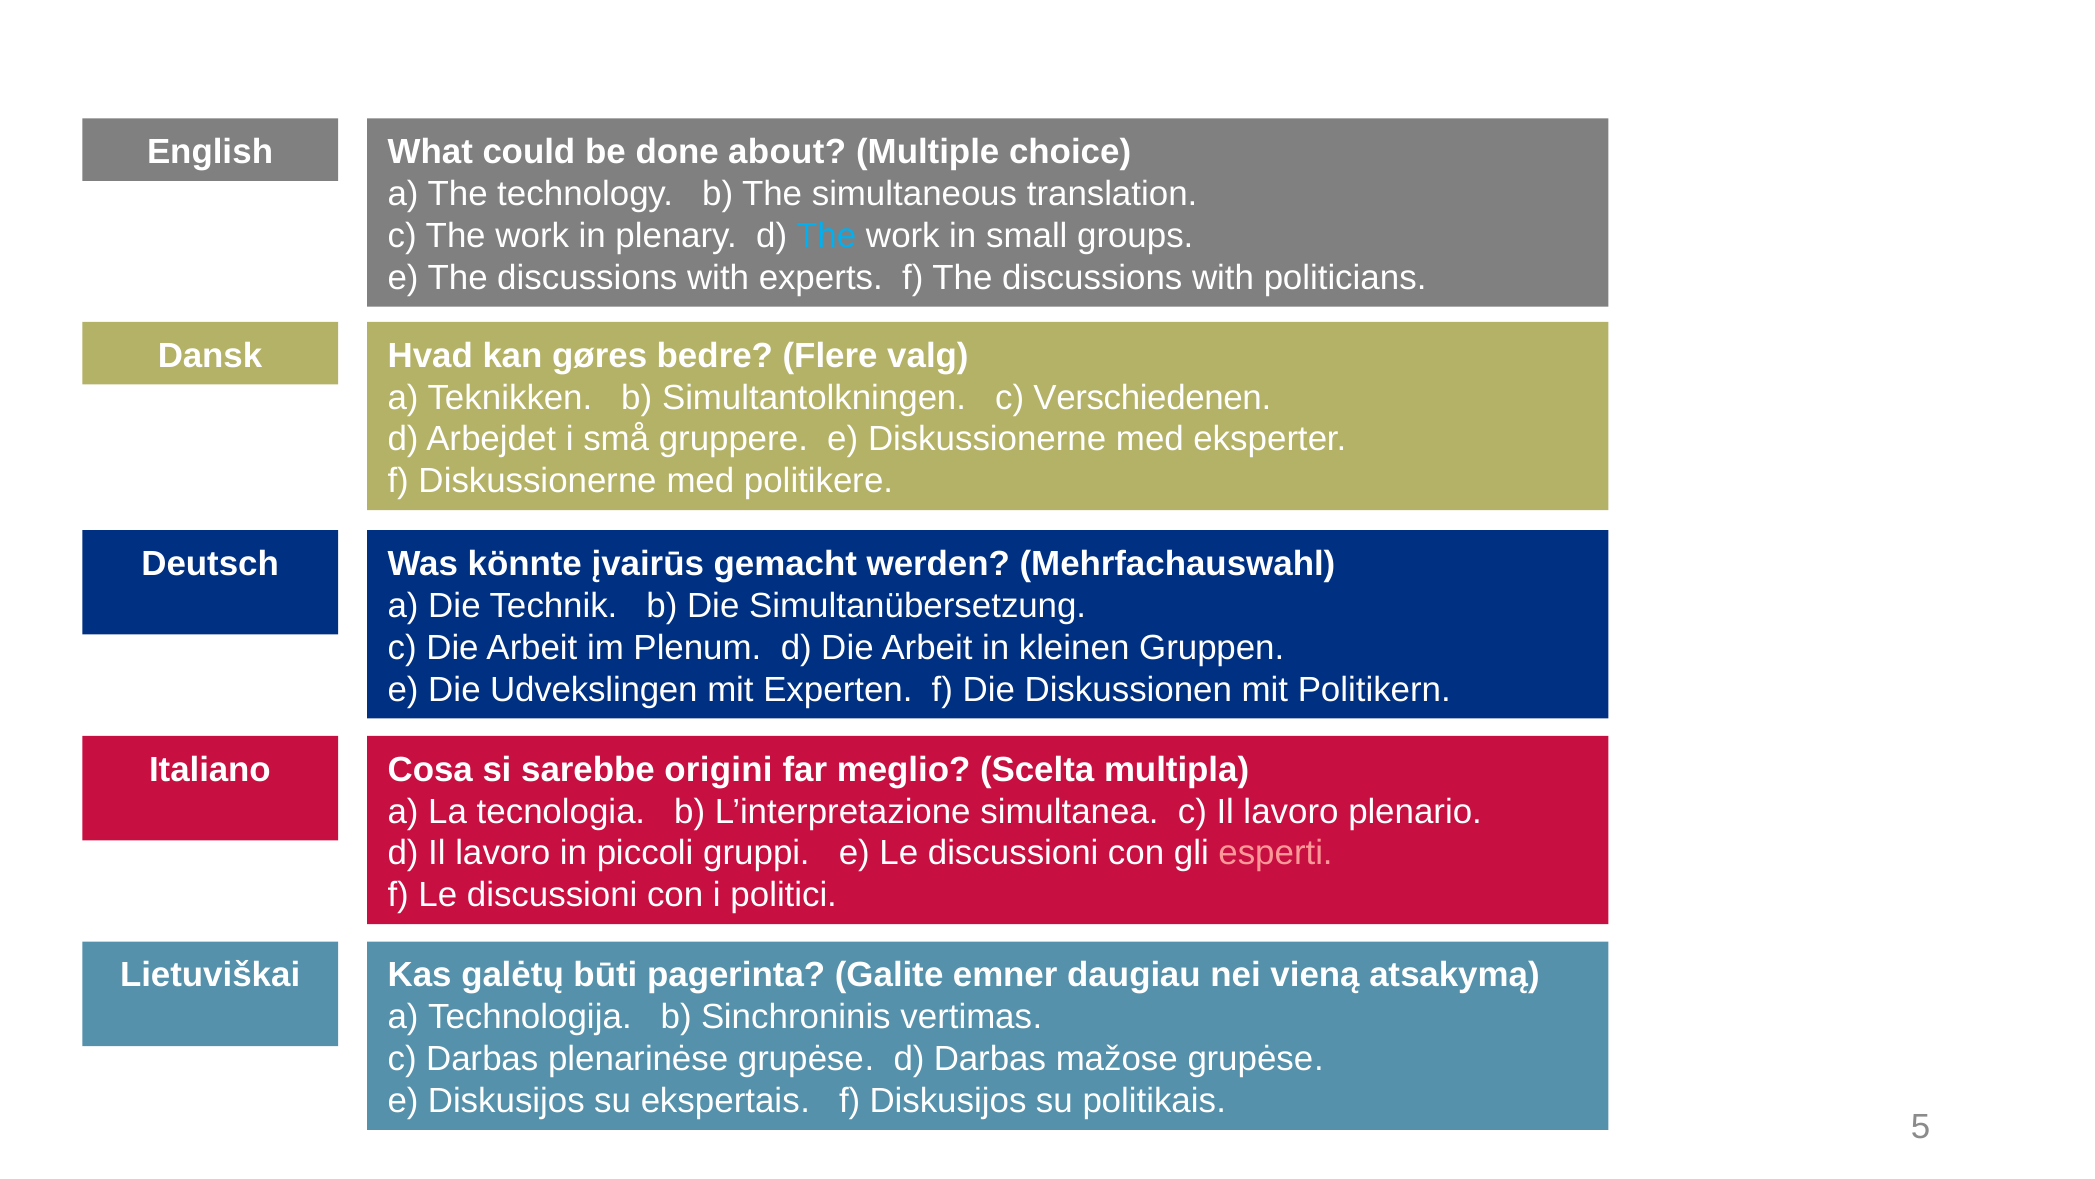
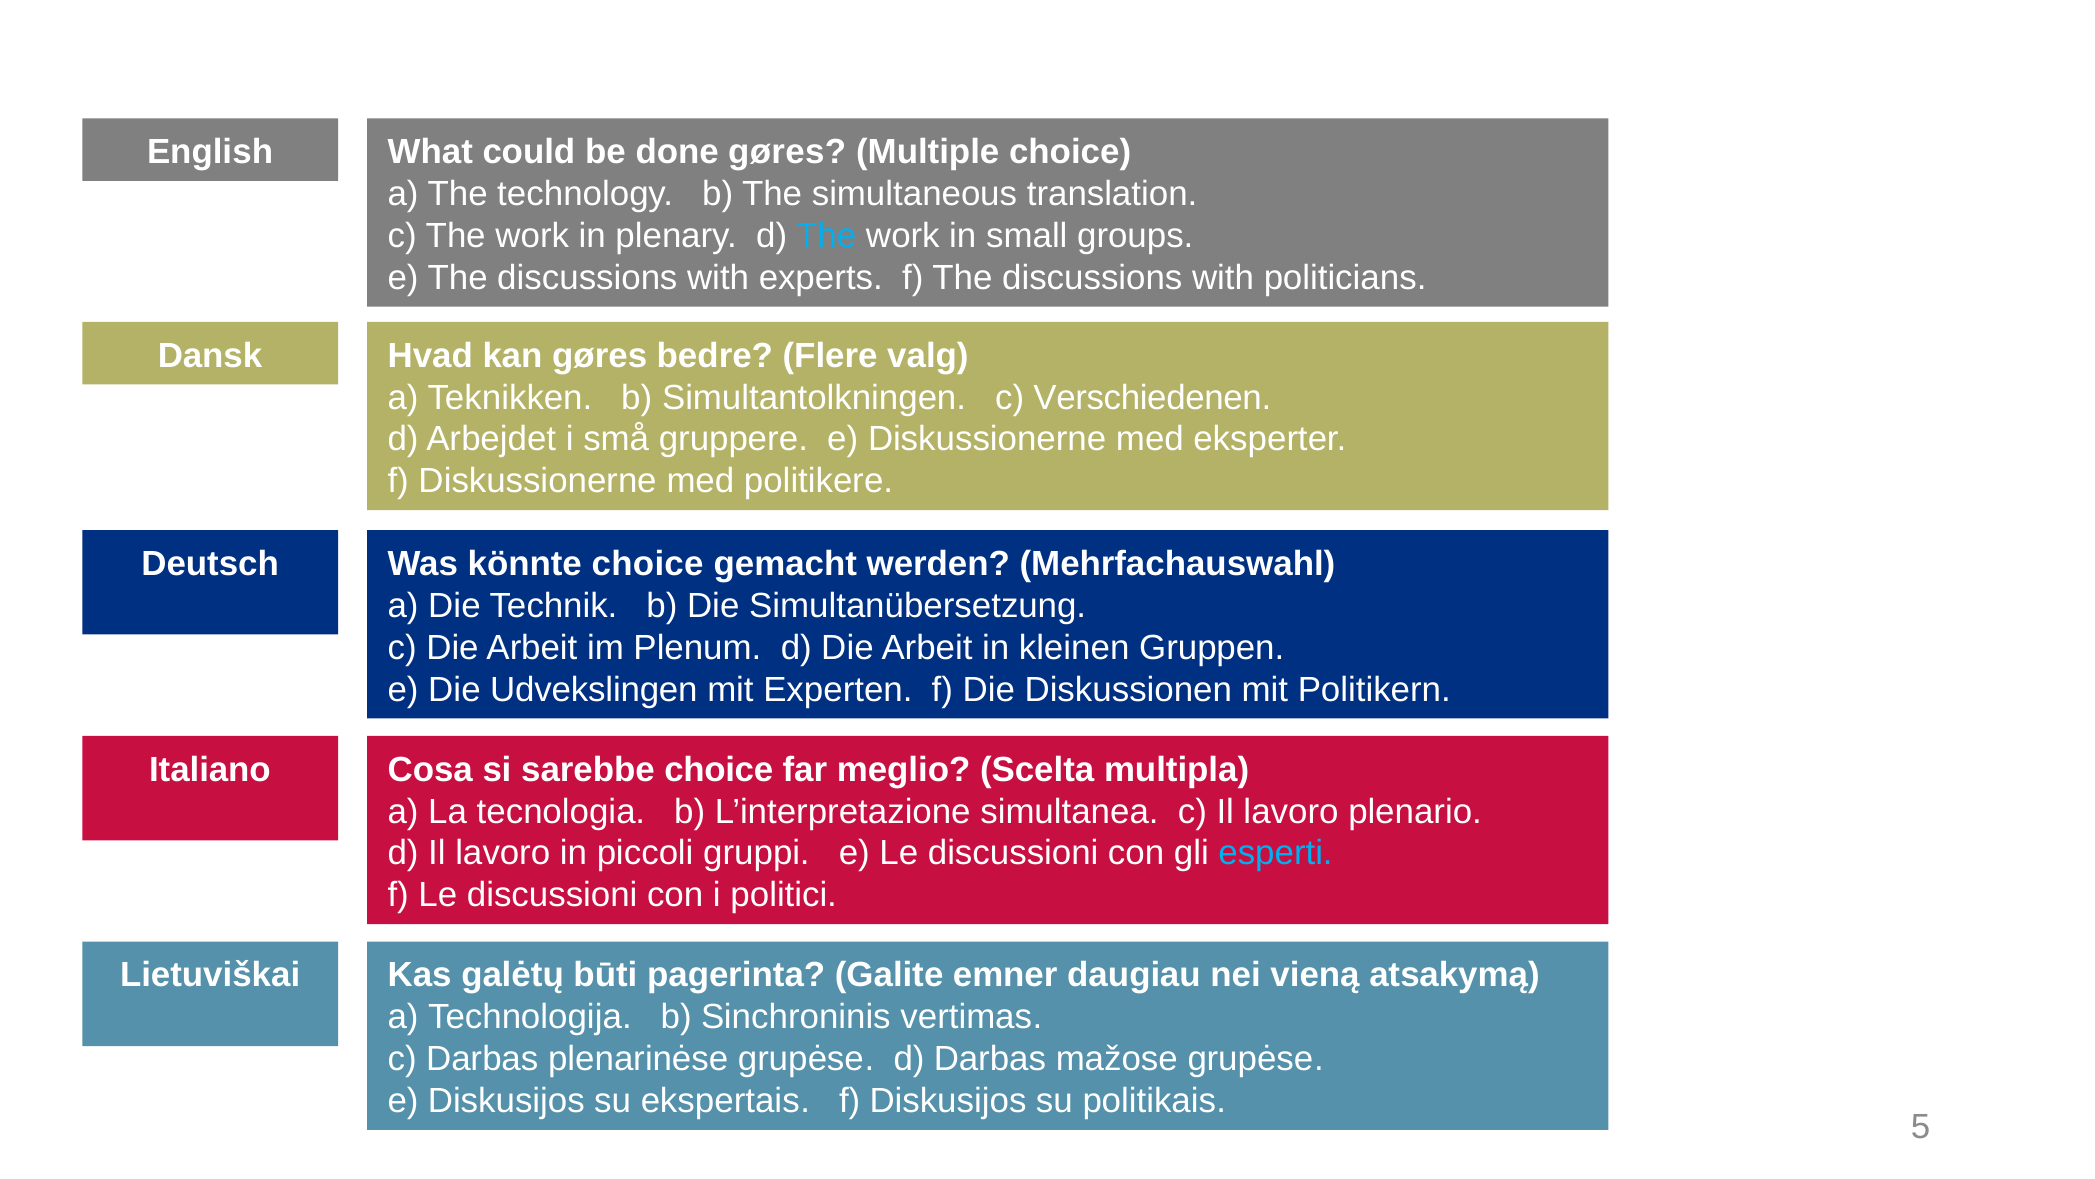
done about: about -> gøres
könnte įvairūs: įvairūs -> choice
sarebbe origini: origini -> choice
esperti colour: pink -> light blue
